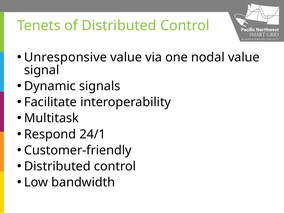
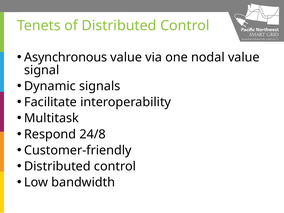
Unresponsive: Unresponsive -> Asynchronous
24/1: 24/1 -> 24/8
